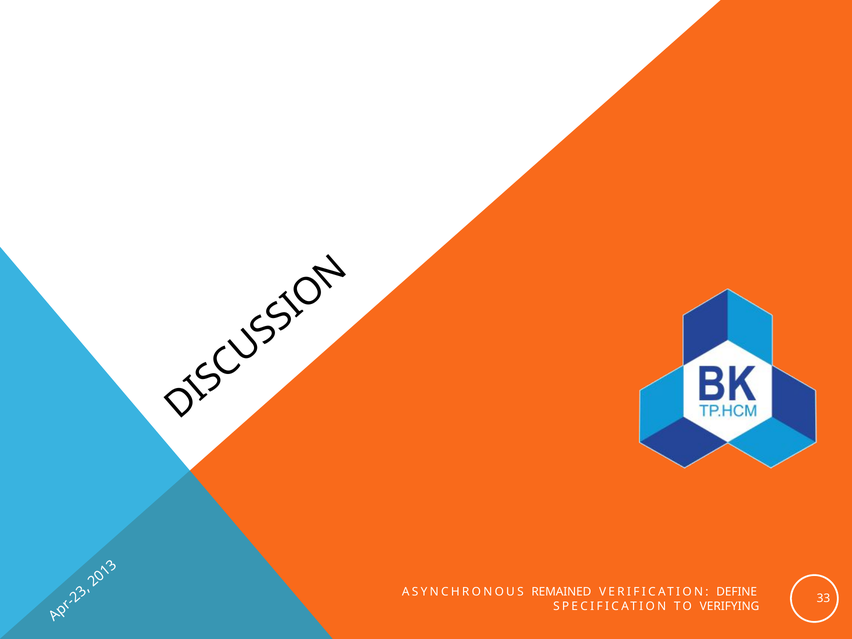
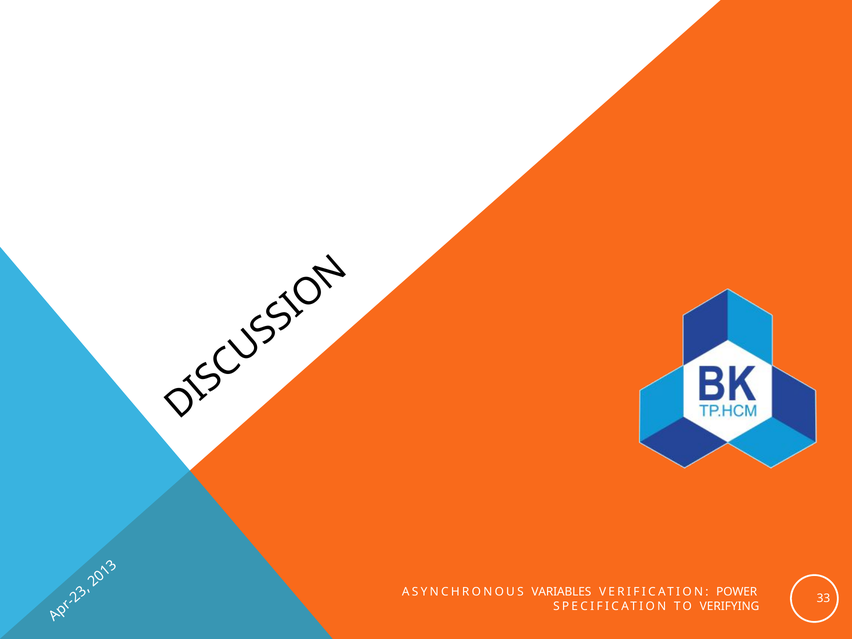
REMAINED: REMAINED -> VARIABLES
DEFINE: DEFINE -> POWER
